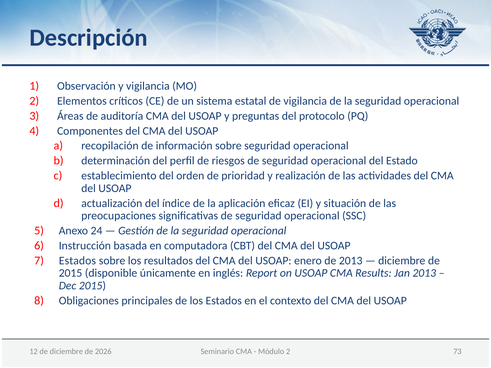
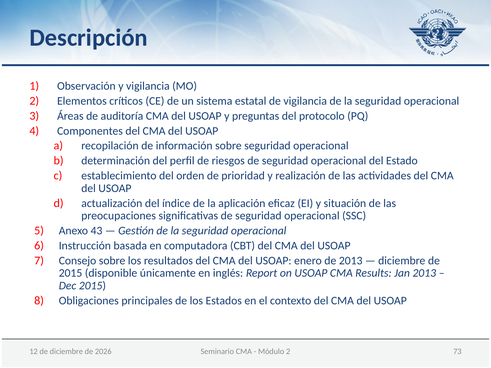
24: 24 -> 43
Estados at (77, 261): Estados -> Consejo
